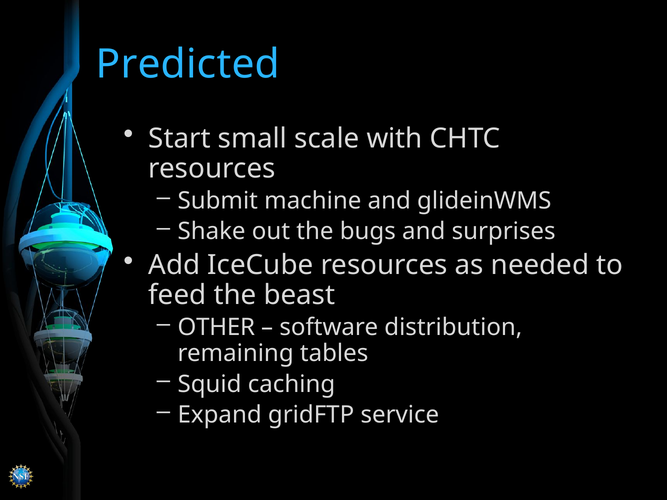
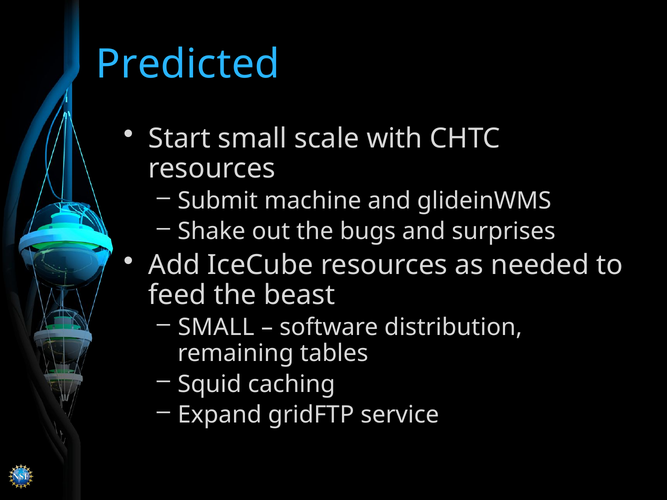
OTHER at (216, 328): OTHER -> SMALL
